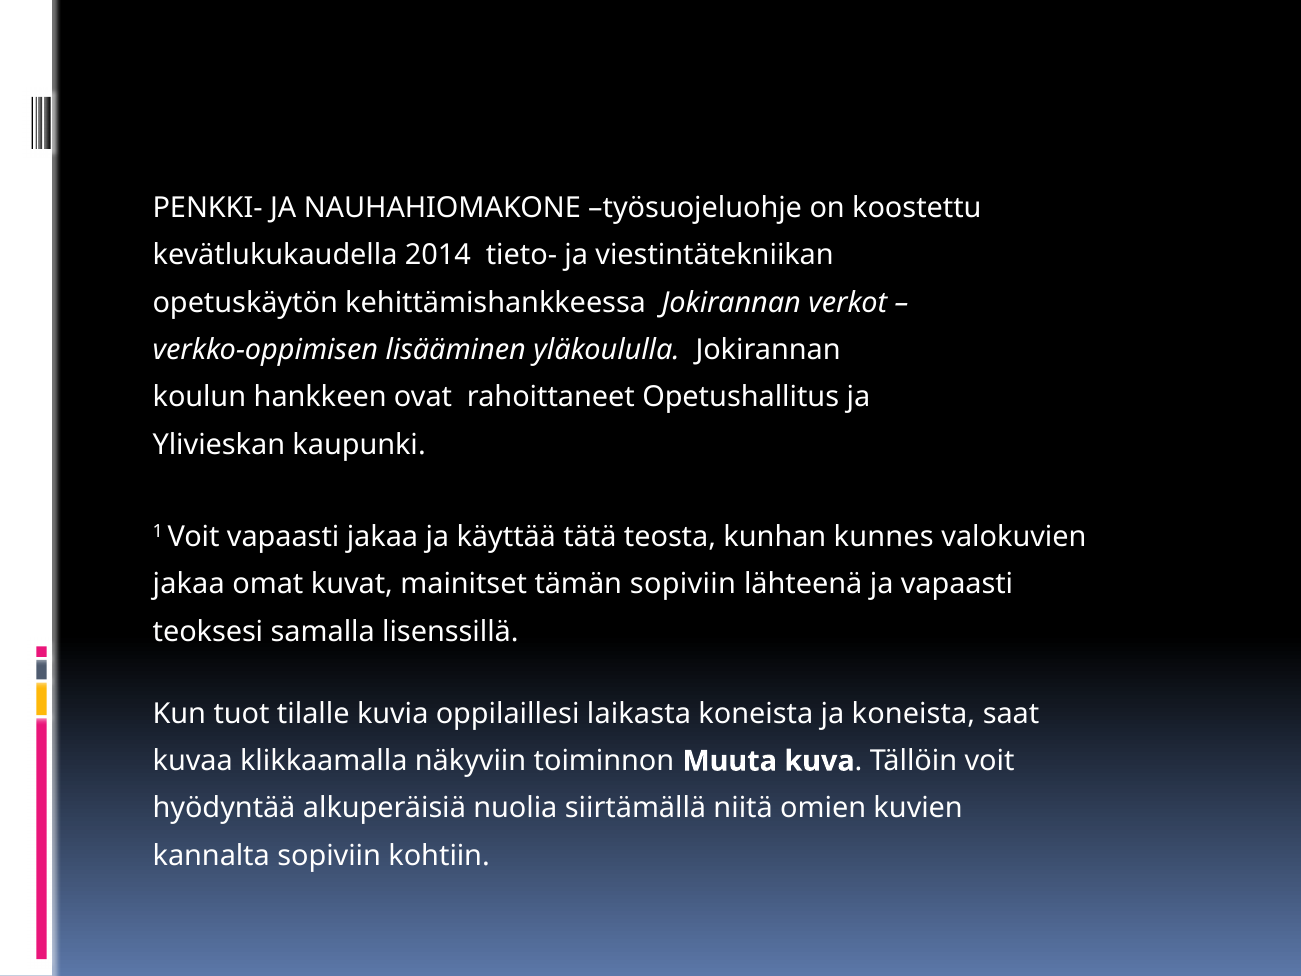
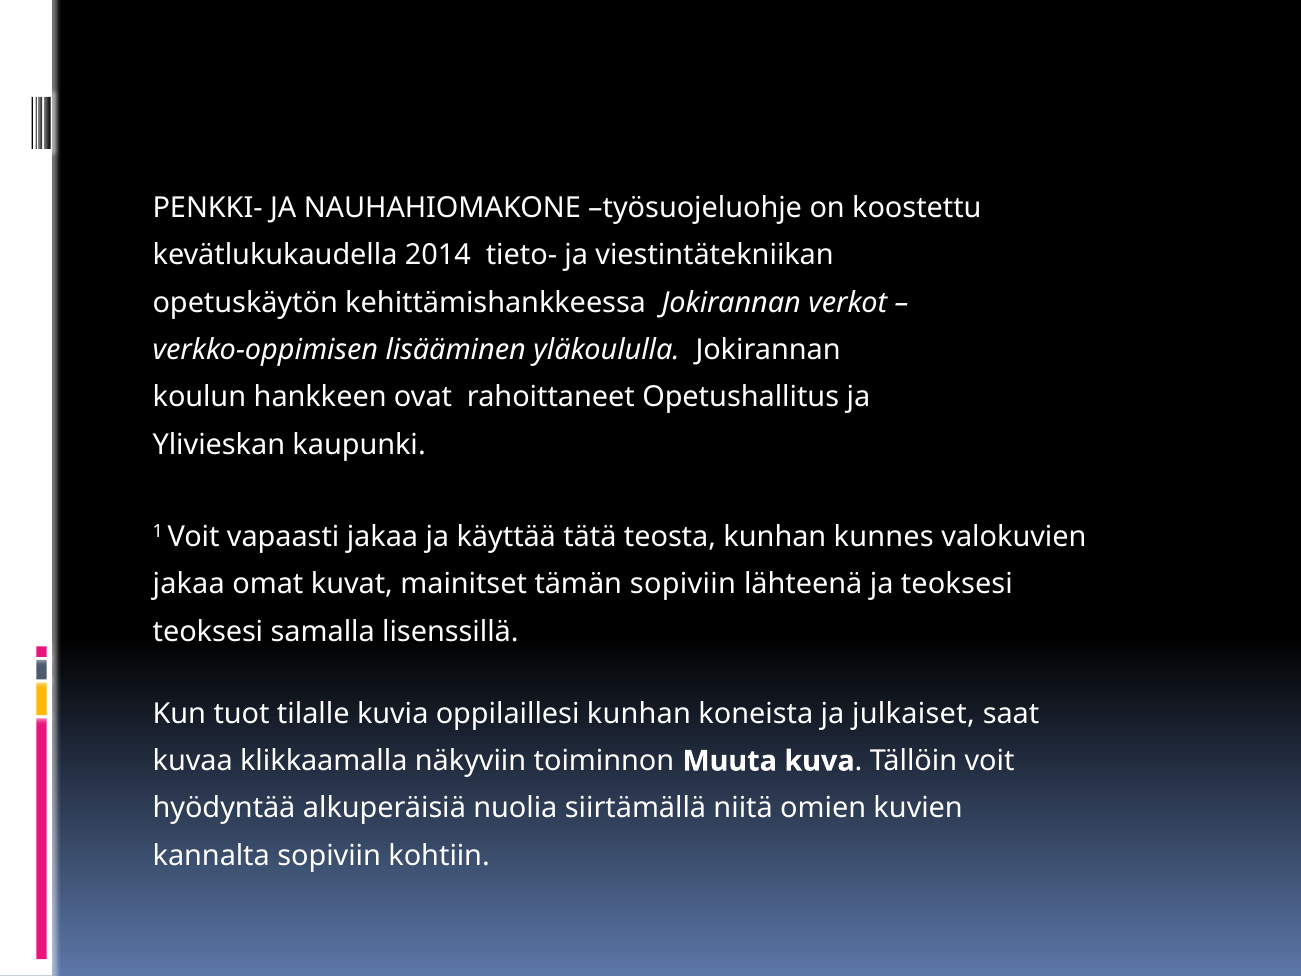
ja vapaasti: vapaasti -> teoksesi
oppilaillesi laikasta: laikasta -> kunhan
ja koneista: koneista -> julkaiset
